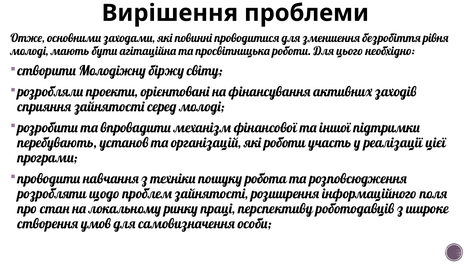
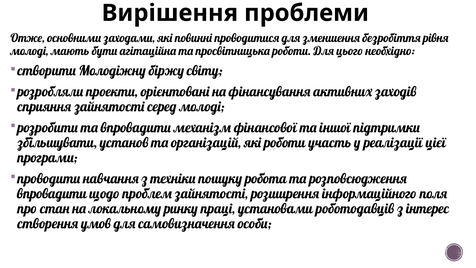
перебувають: перебувають -> збільшувати
розробляти at (52, 194): розробляти -> впровадити
перспективу: перспективу -> установами
широке: широке -> інтерес
